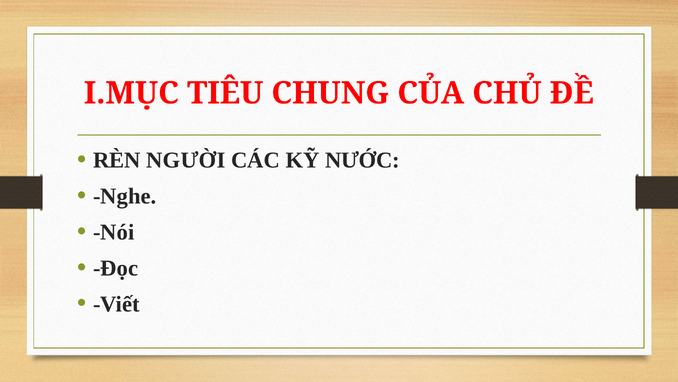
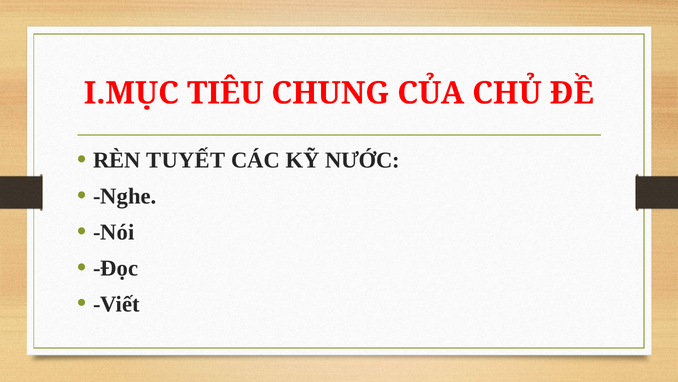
NGƯỜI: NGƯỜI -> TUYẾT
